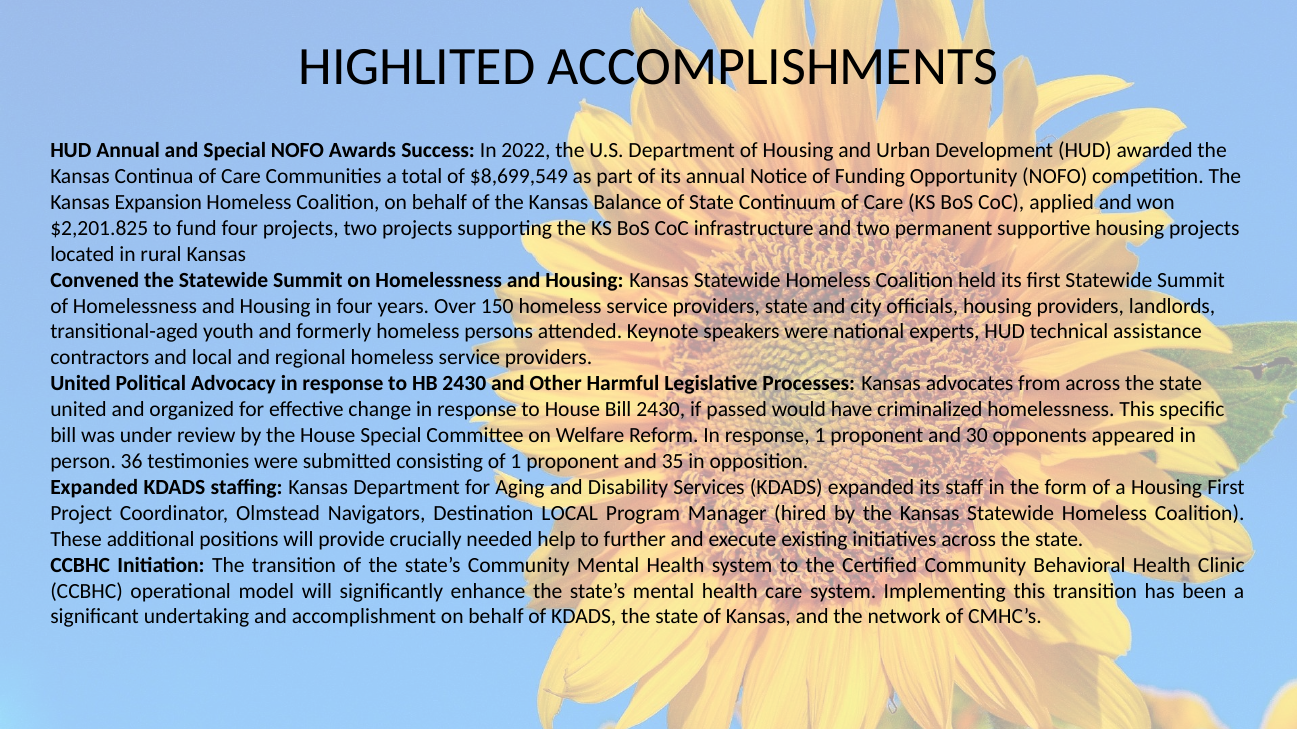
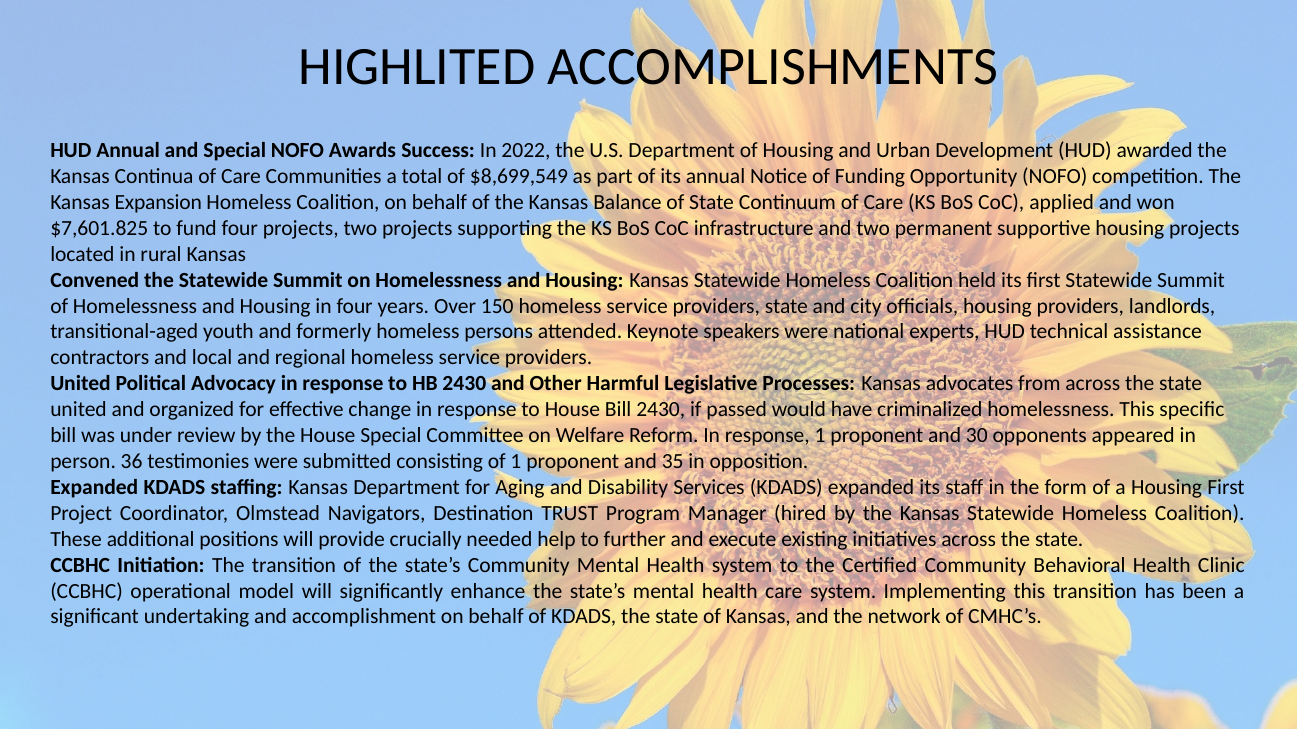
$2,201.825: $2,201.825 -> $7,601.825
Destination LOCAL: LOCAL -> TRUST
